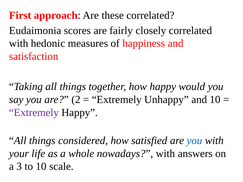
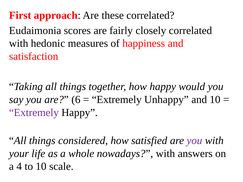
2: 2 -> 6
you at (195, 141) colour: blue -> purple
3: 3 -> 4
